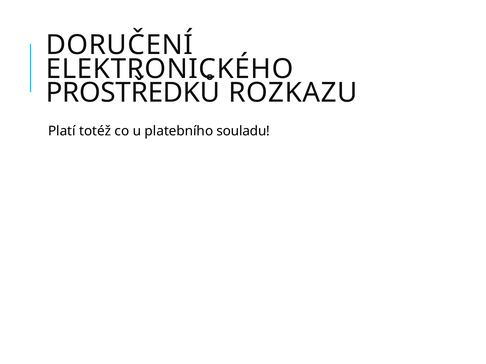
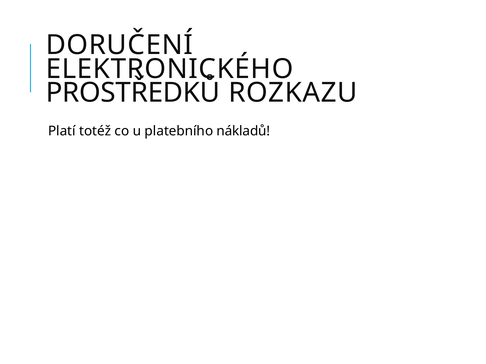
souladu: souladu -> nákladů
